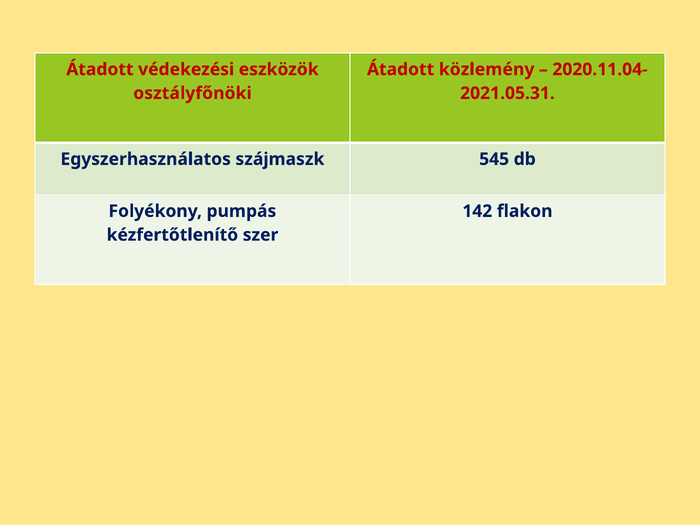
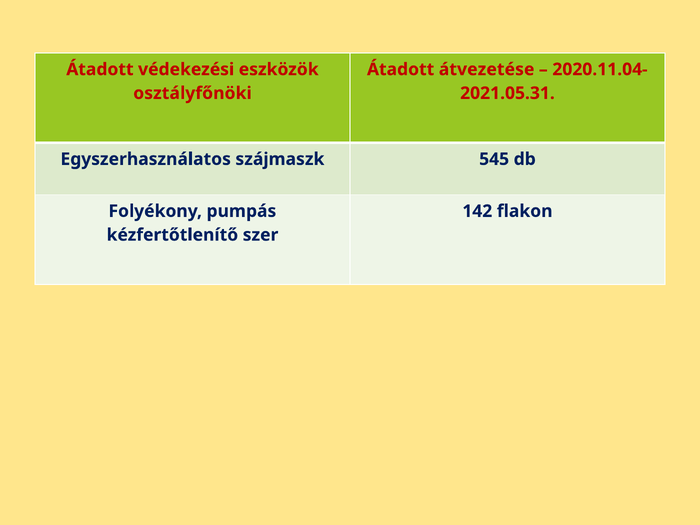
közlemény: közlemény -> átvezetése
